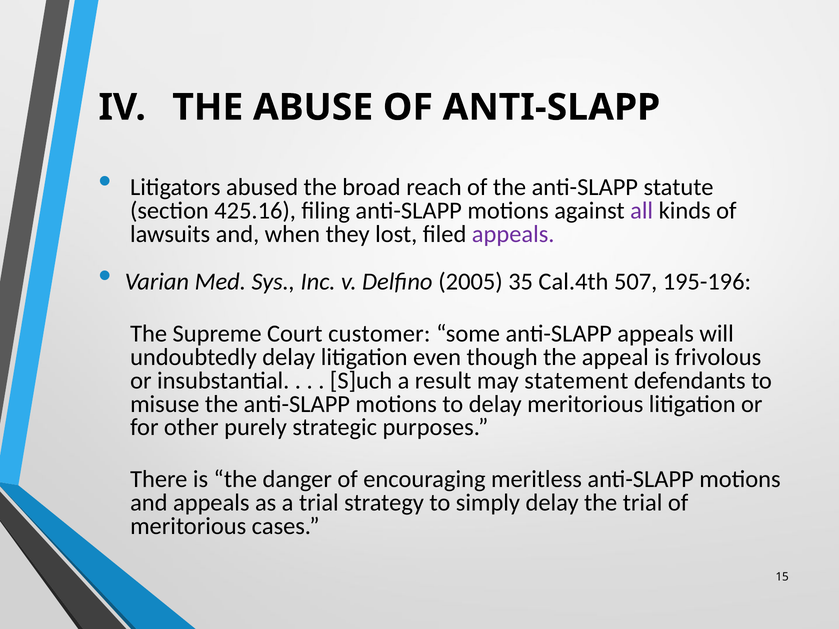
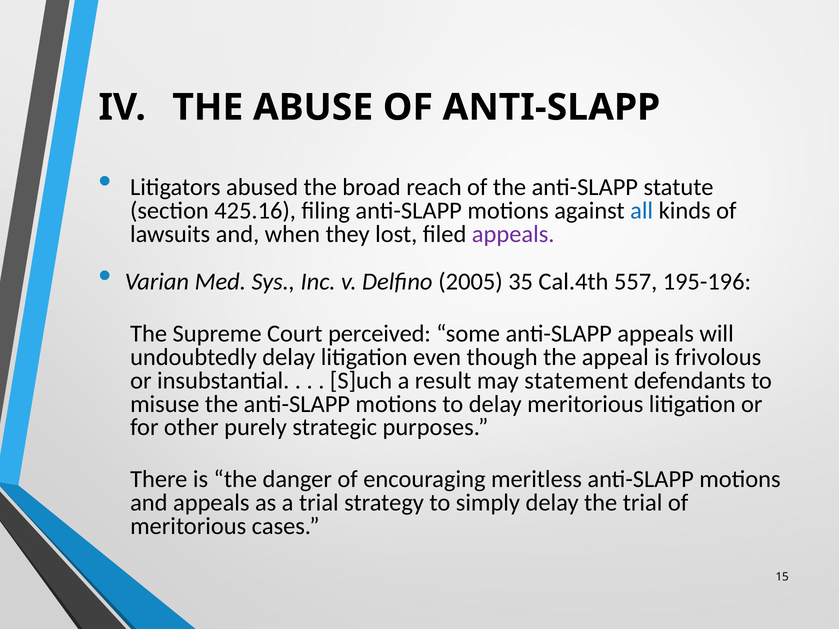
all colour: purple -> blue
507: 507 -> 557
customer: customer -> perceived
